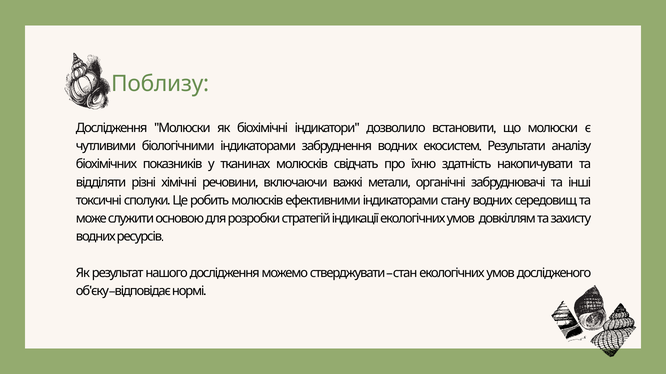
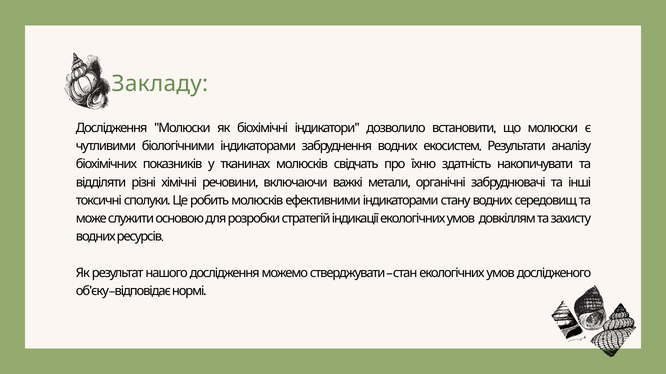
Поблизу: Поблизу -> Закладу
